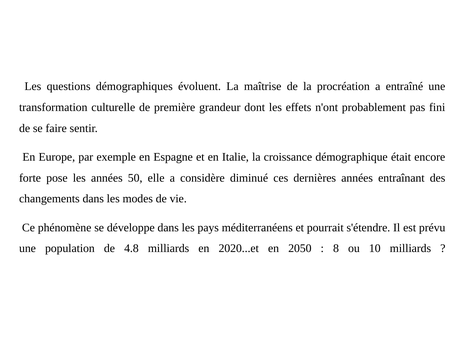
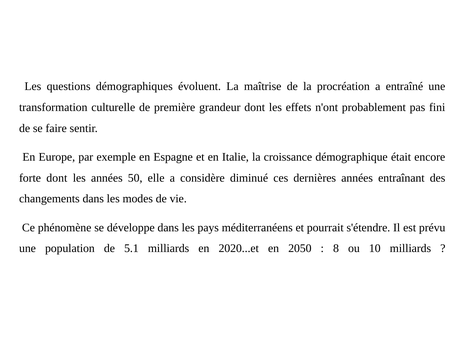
forte pose: pose -> dont
4.8: 4.8 -> 5.1
